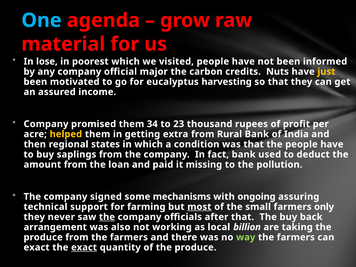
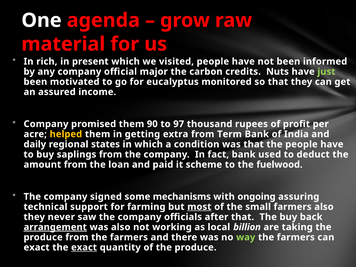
One colour: light blue -> white
lose: lose -> rich
poorest: poorest -> present
just colour: yellow -> light green
harvesting: harvesting -> monitored
34: 34 -> 90
23: 23 -> 97
Rural: Rural -> Term
then: then -> daily
missing: missing -> scheme
pollution: pollution -> fuelwood
farmers only: only -> also
the at (107, 217) underline: present -> none
arrangement underline: none -> present
